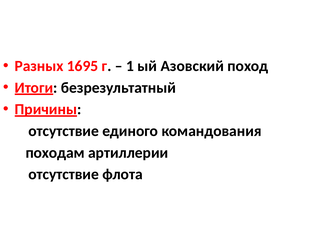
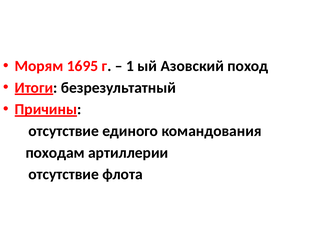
Разных: Разных -> Морям
